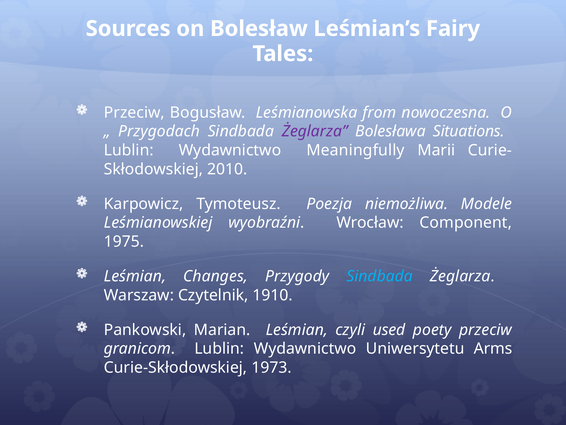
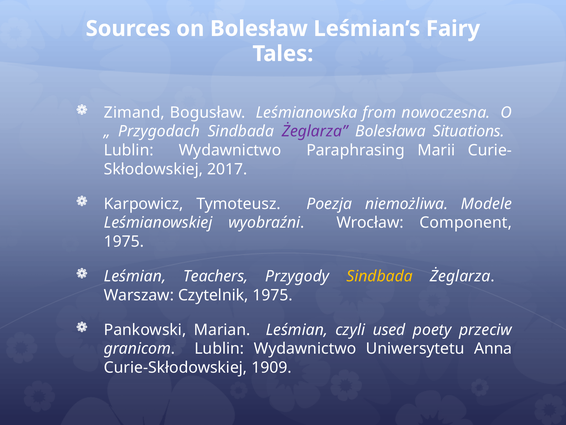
Przeciw at (134, 112): Przeciw -> Zimand
Meaningfully: Meaningfully -> Paraphrasing
2010: 2010 -> 2017
Changes: Changes -> Teachers
Sindbada at (380, 276) colour: light blue -> yellow
Czytelnik 1910: 1910 -> 1975
Arms: Arms -> Anna
1973: 1973 -> 1909
